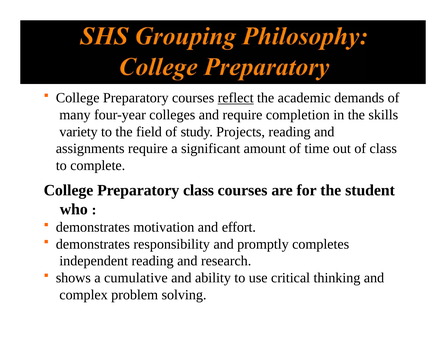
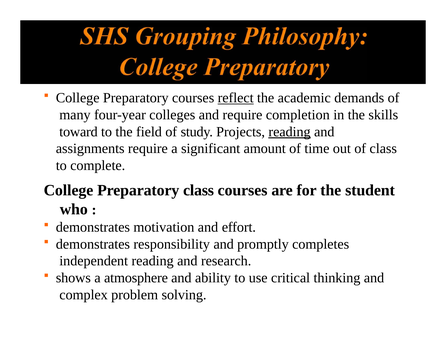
variety: variety -> toward
reading at (290, 132) underline: none -> present
cumulative: cumulative -> atmosphere
